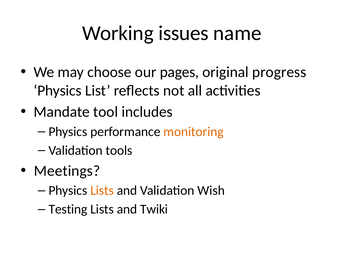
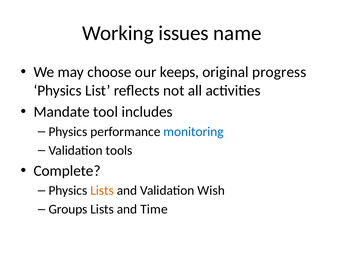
pages: pages -> keeps
monitoring colour: orange -> blue
Meetings: Meetings -> Complete
Testing: Testing -> Groups
Twiki: Twiki -> Time
